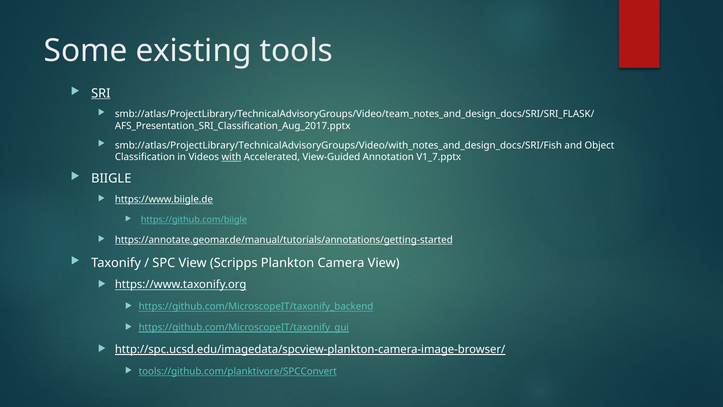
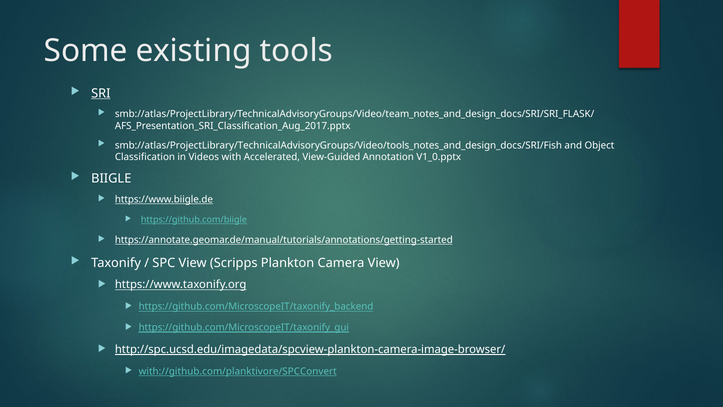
smb://atlas/ProjectLibrary/TechnicalAdvisoryGroups/Video/with_notes_and_design_docs/SRI/Fish: smb://atlas/ProjectLibrary/TechnicalAdvisoryGroups/Video/with_notes_and_design_docs/SRI/Fish -> smb://atlas/ProjectLibrary/TechnicalAdvisoryGroups/Video/tools_notes_and_design_docs/SRI/Fish
with underline: present -> none
V1_7.pptx: V1_7.pptx -> V1_0.pptx
tools://github.com/planktivore/SPCConvert: tools://github.com/planktivore/SPCConvert -> with://github.com/planktivore/SPCConvert
